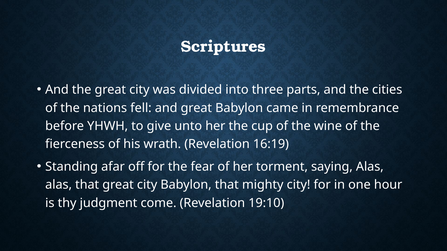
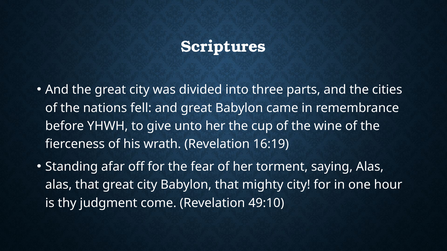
19:10: 19:10 -> 49:10
